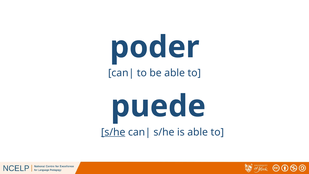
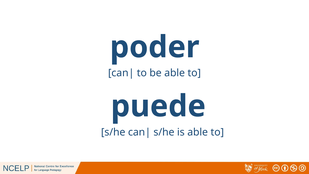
s/he at (113, 132) underline: present -> none
